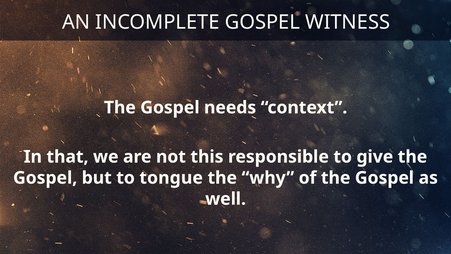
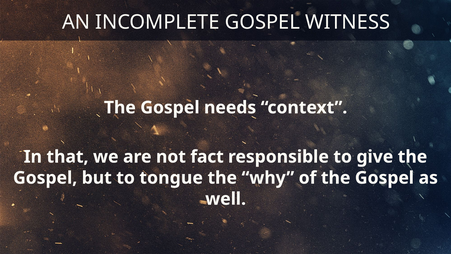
this: this -> fact
